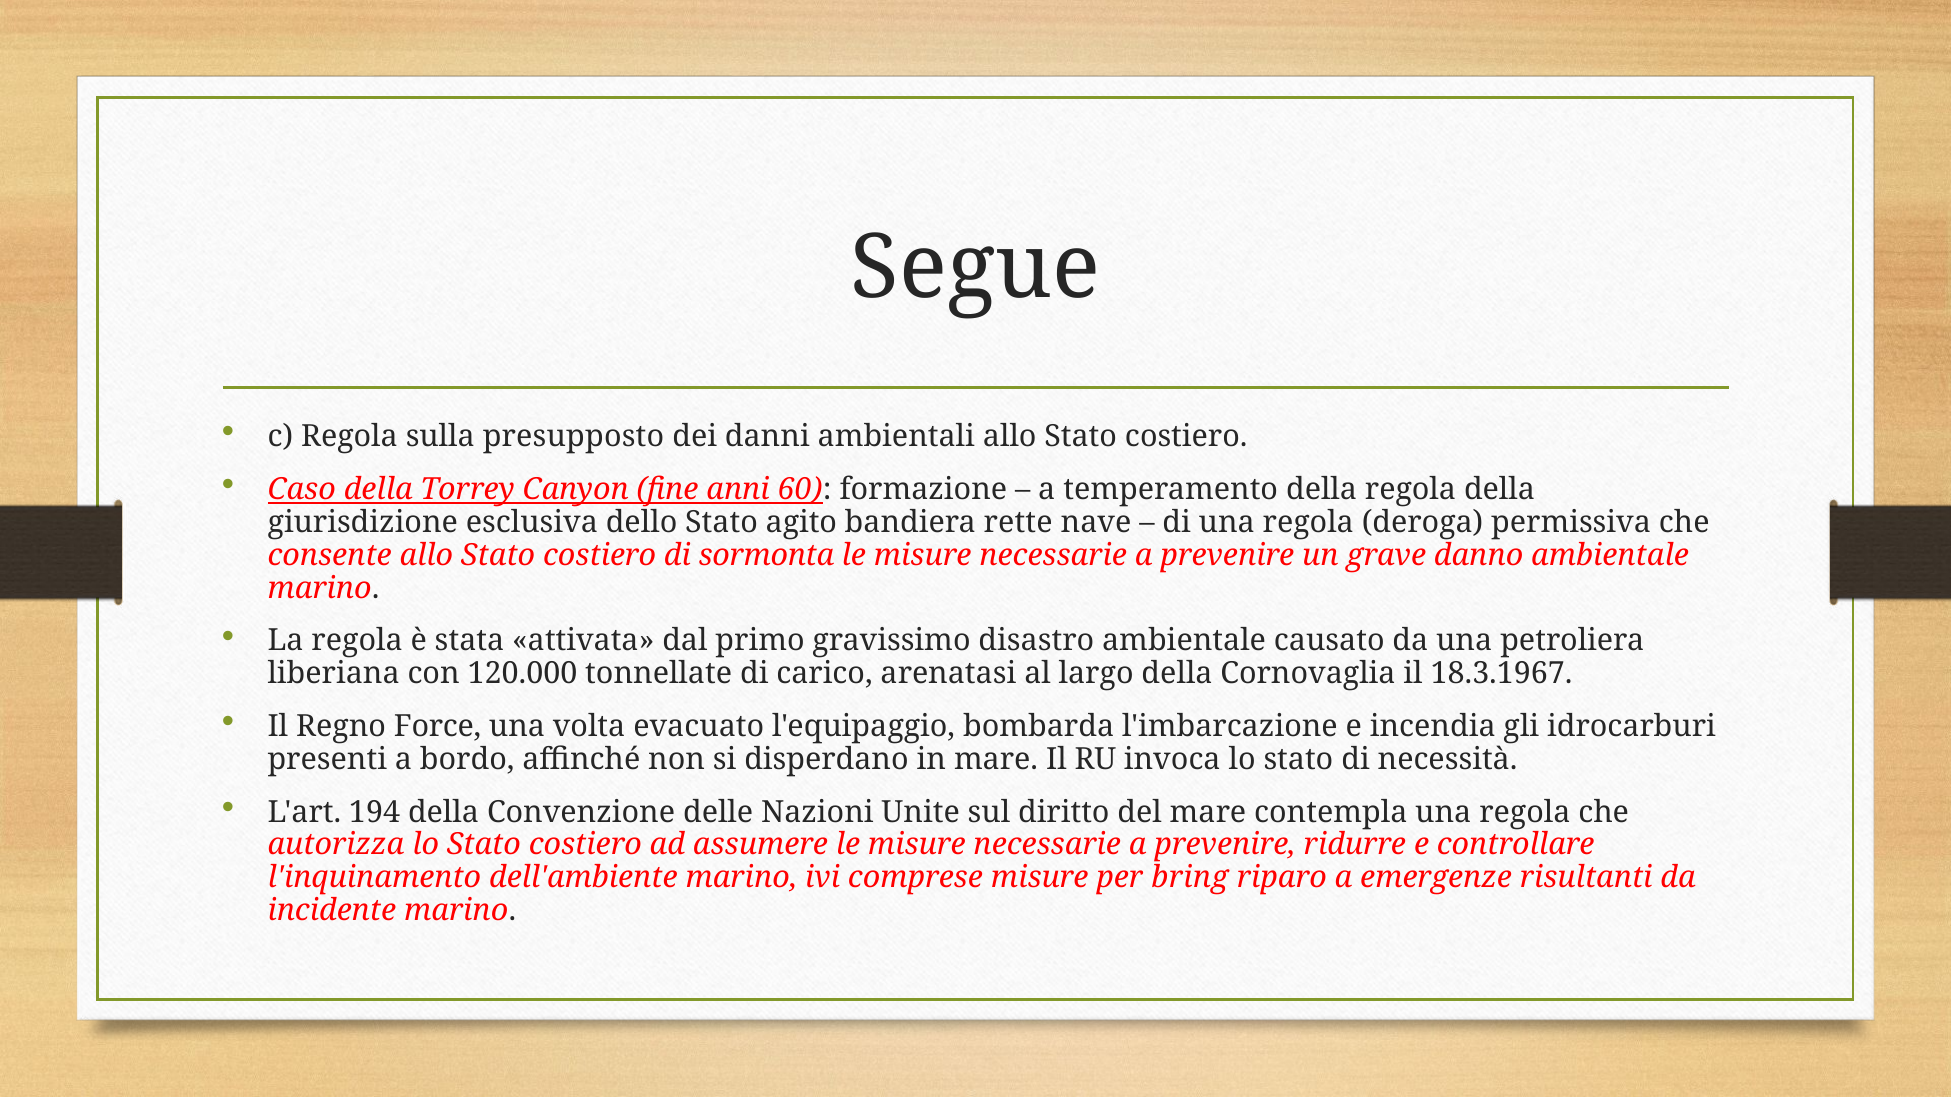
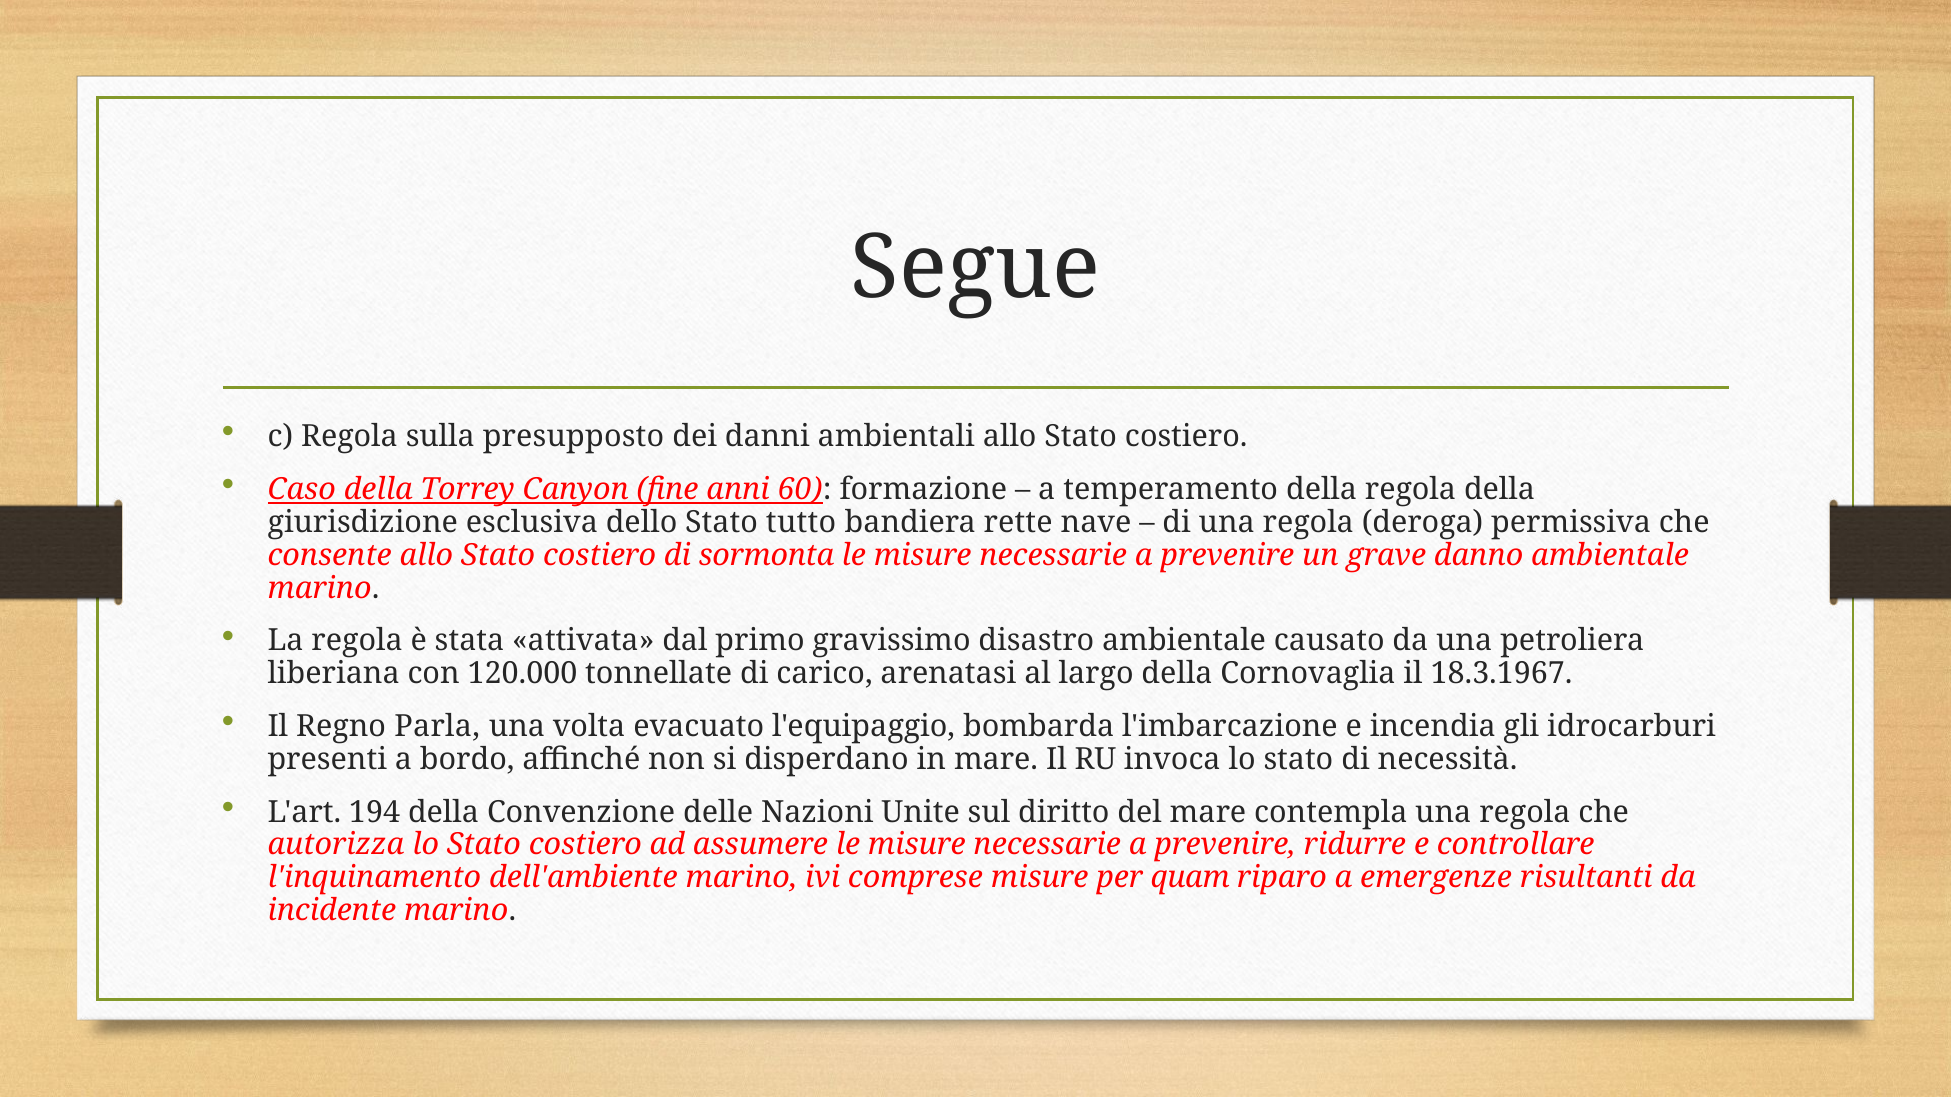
agito: agito -> tutto
Force: Force -> Parla
bring: bring -> quam
